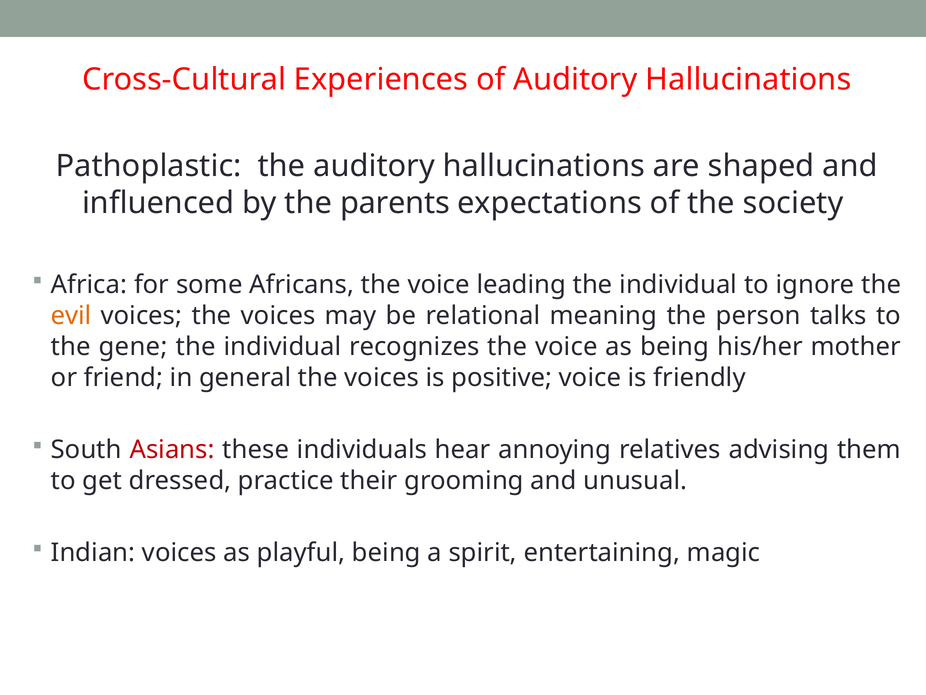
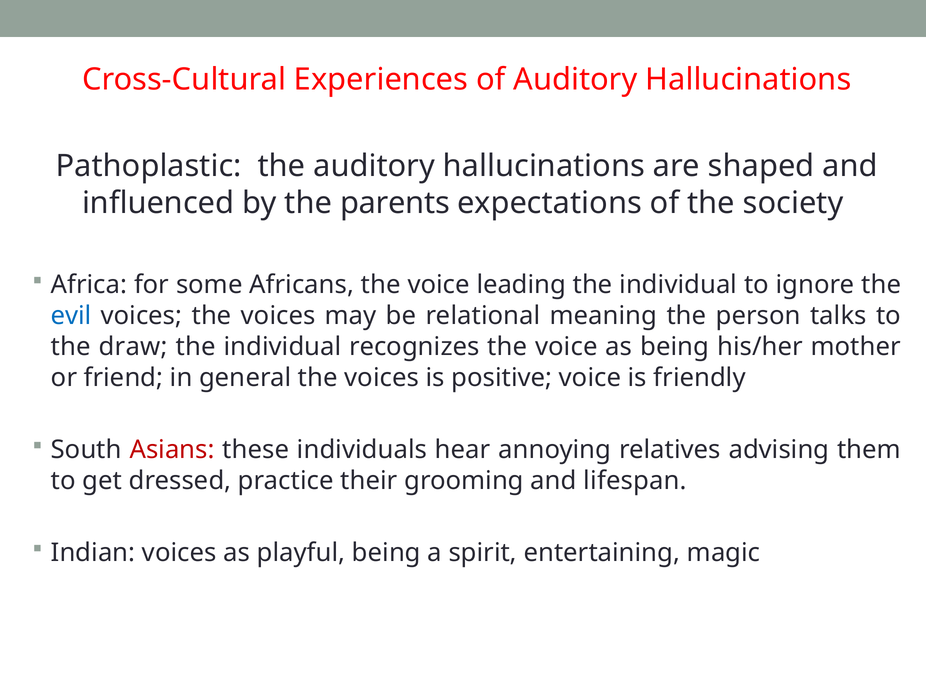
evil colour: orange -> blue
gene: gene -> draw
unusual: unusual -> lifespan
